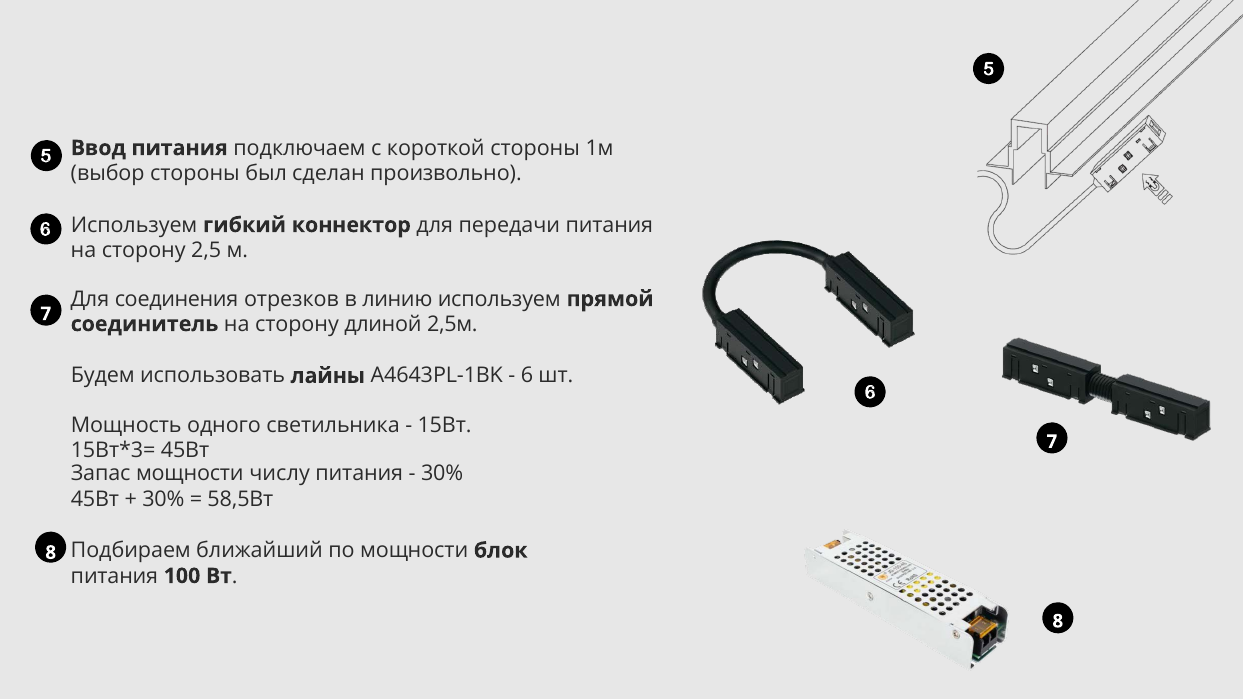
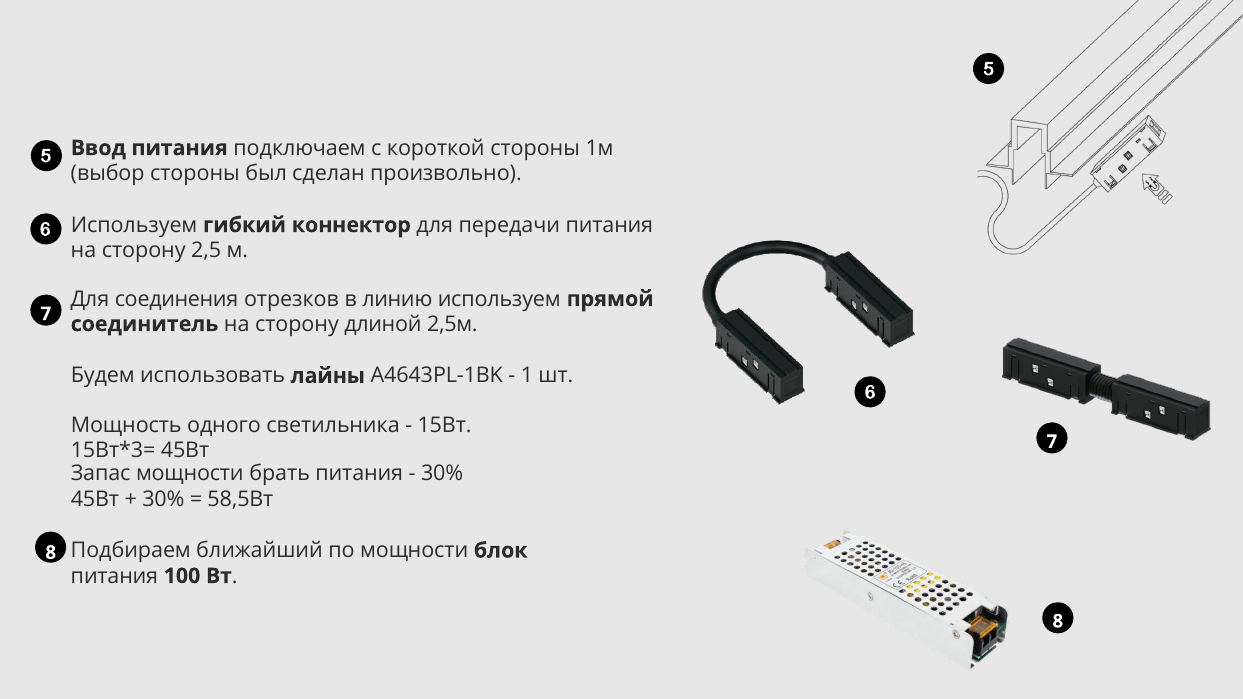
6: 6 -> 1
числу: числу -> брать
